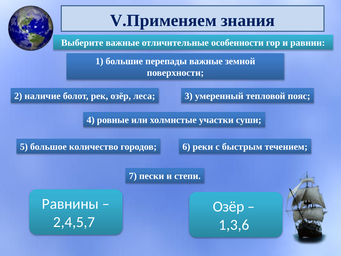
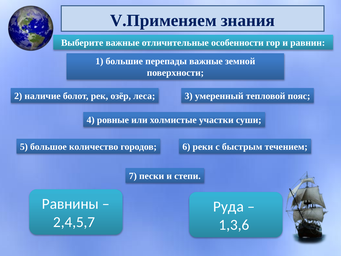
Озёр at (229, 206): Озёр -> Руда
